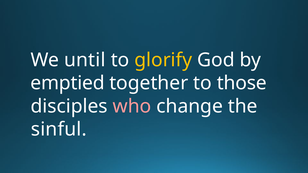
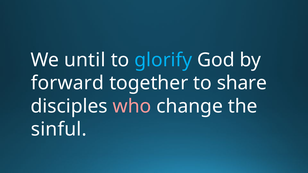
glorify colour: yellow -> light blue
emptied: emptied -> forward
those: those -> share
